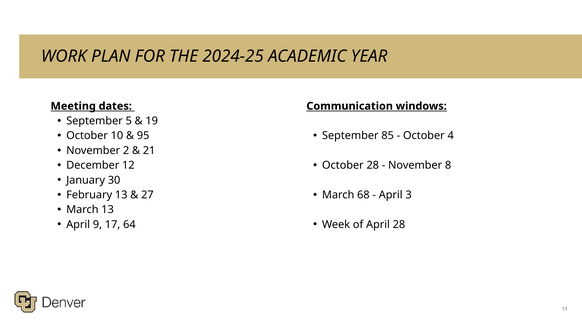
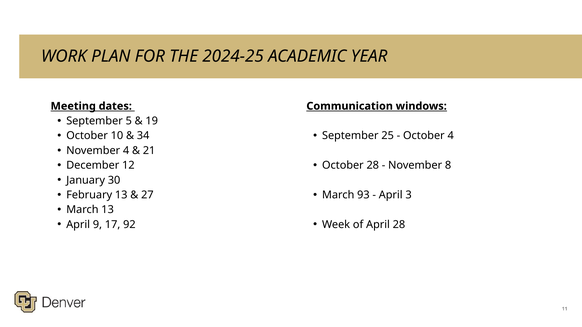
95: 95 -> 34
85: 85 -> 25
November 2: 2 -> 4
68: 68 -> 93
64: 64 -> 92
